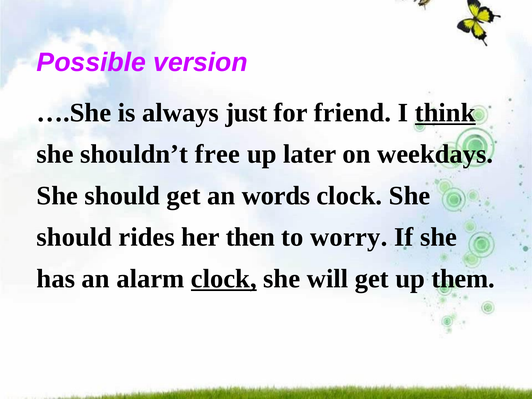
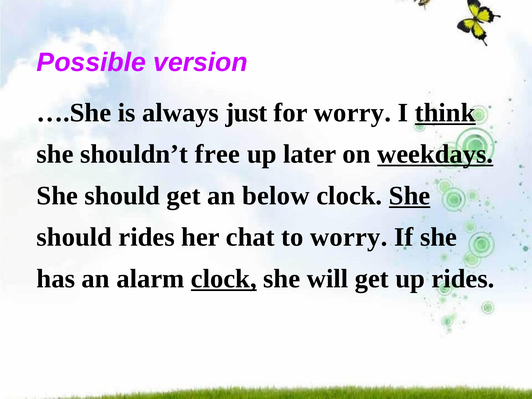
for friend: friend -> worry
weekdays underline: none -> present
words: words -> below
She at (410, 196) underline: none -> present
then: then -> chat
up them: them -> rides
